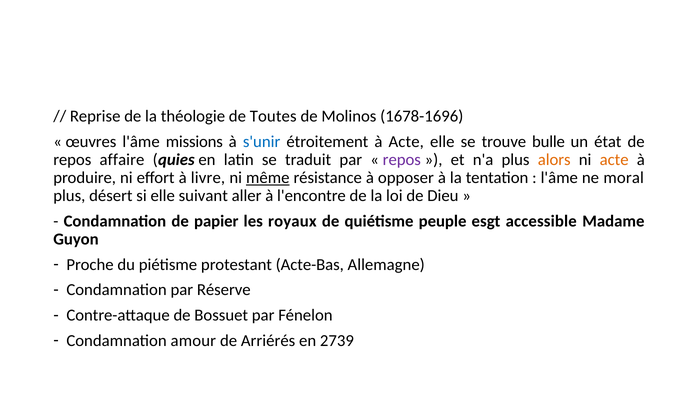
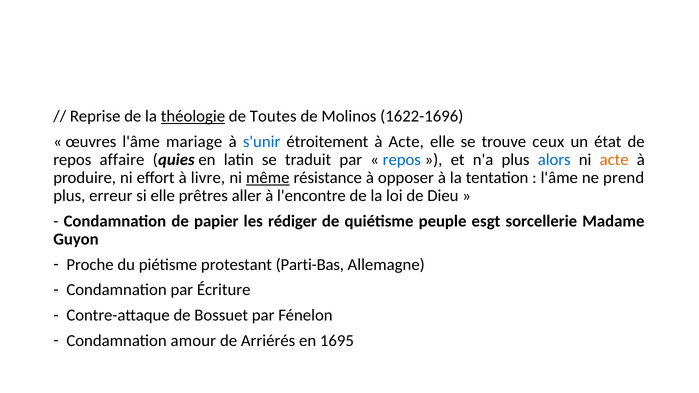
théologie underline: none -> present
1678-1696: 1678-1696 -> 1622-1696
missions: missions -> mariage
bulle: bulle -> ceux
repos at (402, 160) colour: purple -> blue
alors colour: orange -> blue
moral: moral -> prend
désert: désert -> erreur
suivant: suivant -> prêtres
royaux: royaux -> rédiger
accessible: accessible -> sorcellerie
Acte-Bas: Acte-Bas -> Parti-Bas
Réserve: Réserve -> Écriture
2739: 2739 -> 1695
